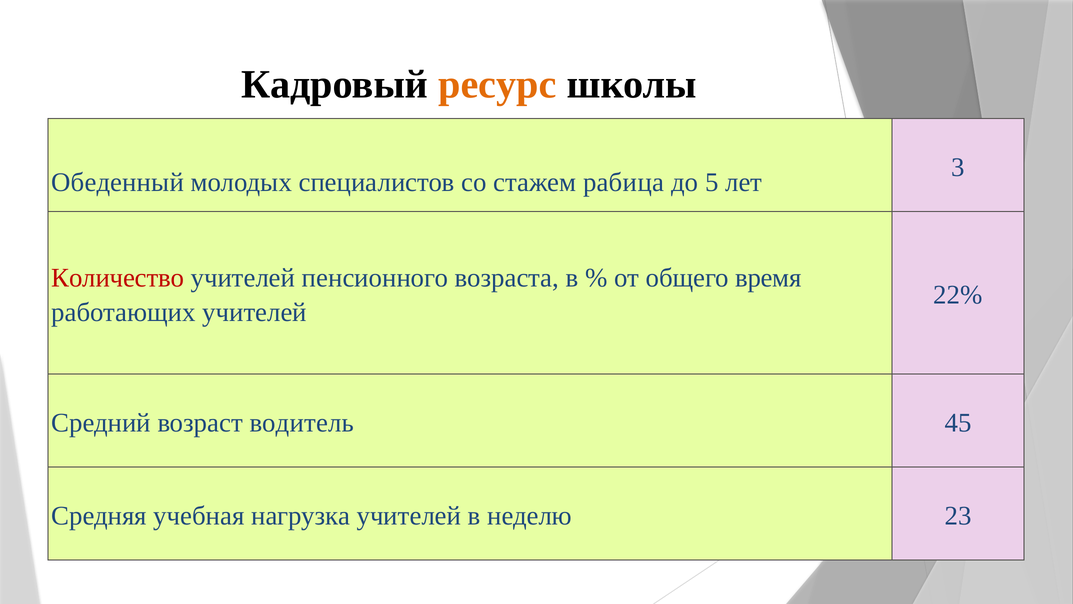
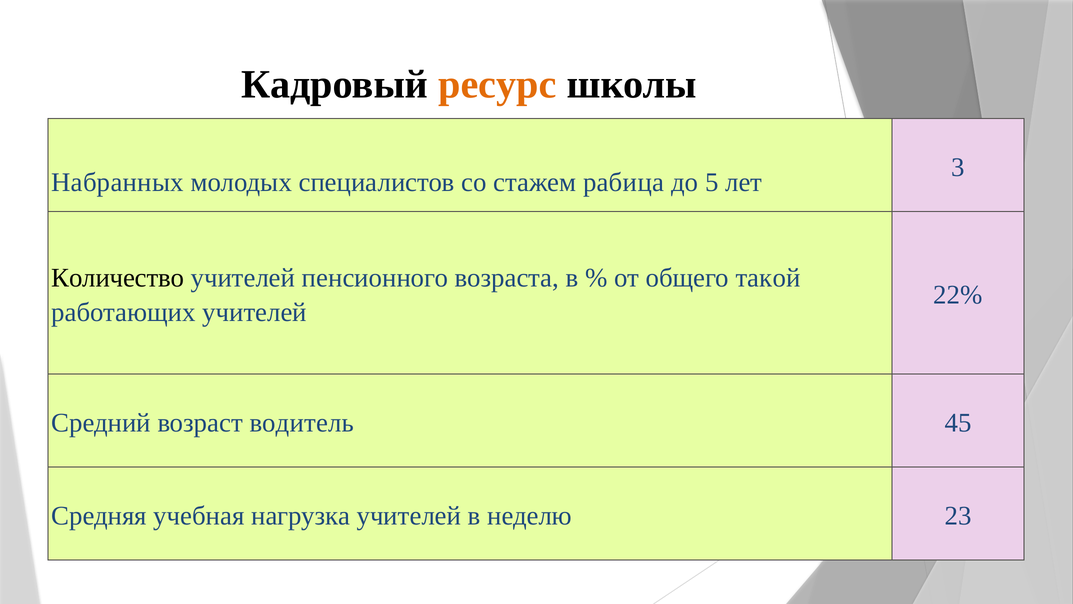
Обеденный: Обеденный -> Набранных
Количество colour: red -> black
время: время -> такой
